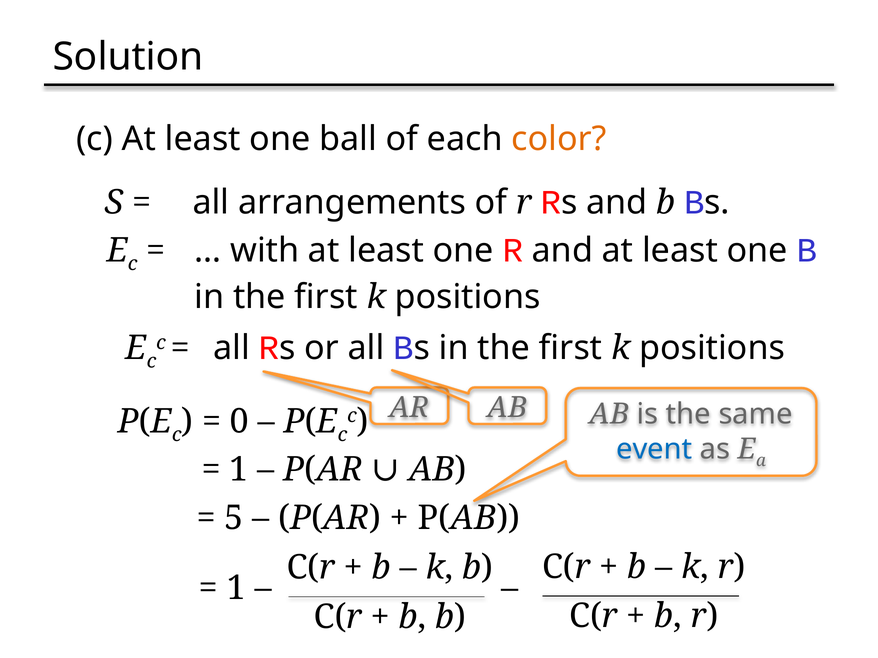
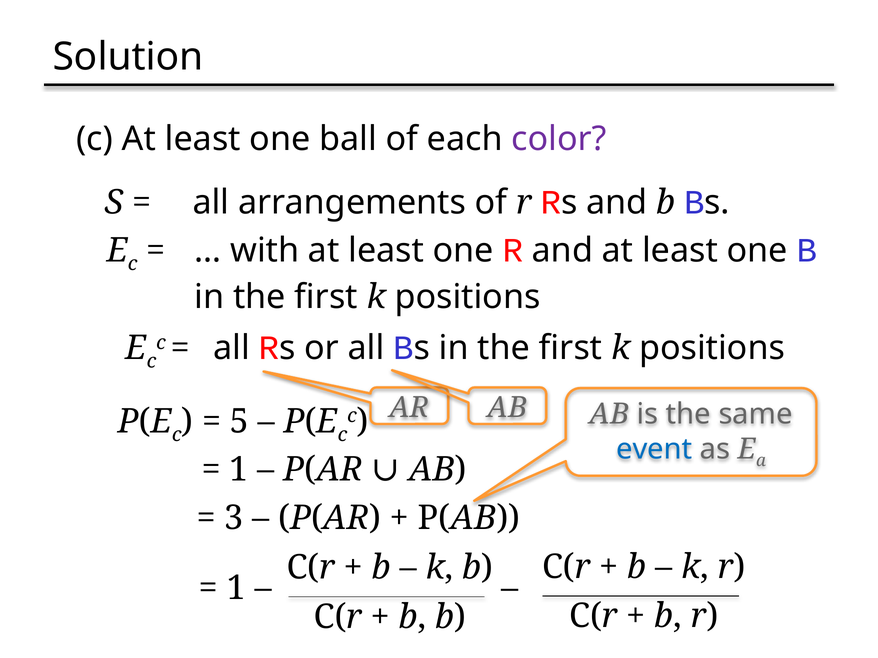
color colour: orange -> purple
0: 0 -> 5
5: 5 -> 3
